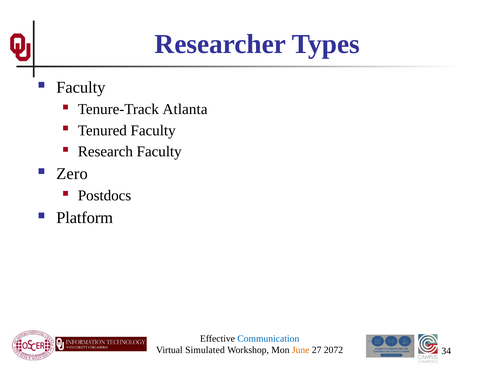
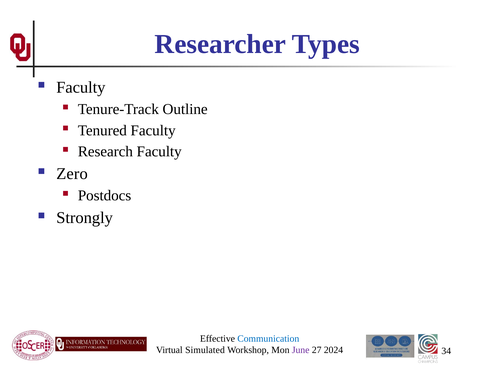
Atlanta: Atlanta -> Outline
Platform: Platform -> Strongly
June colour: orange -> purple
2072: 2072 -> 2024
